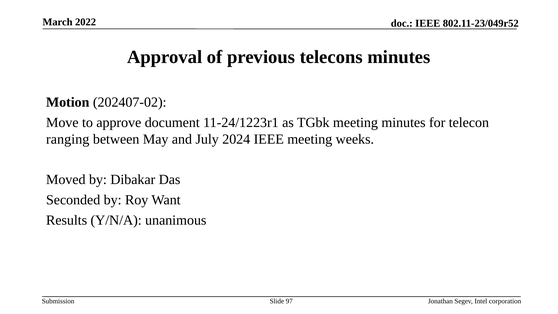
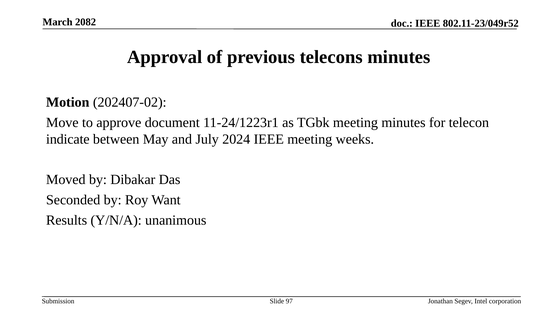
2022: 2022 -> 2082
ranging: ranging -> indicate
